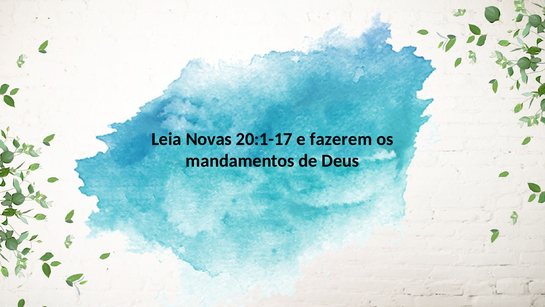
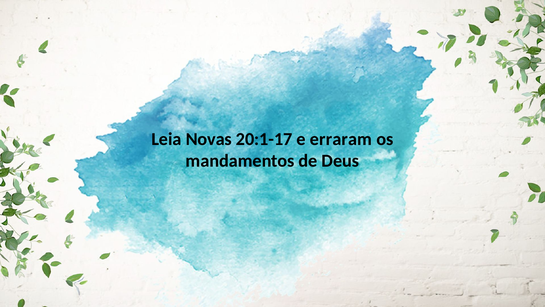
fazerem: fazerem -> erraram
